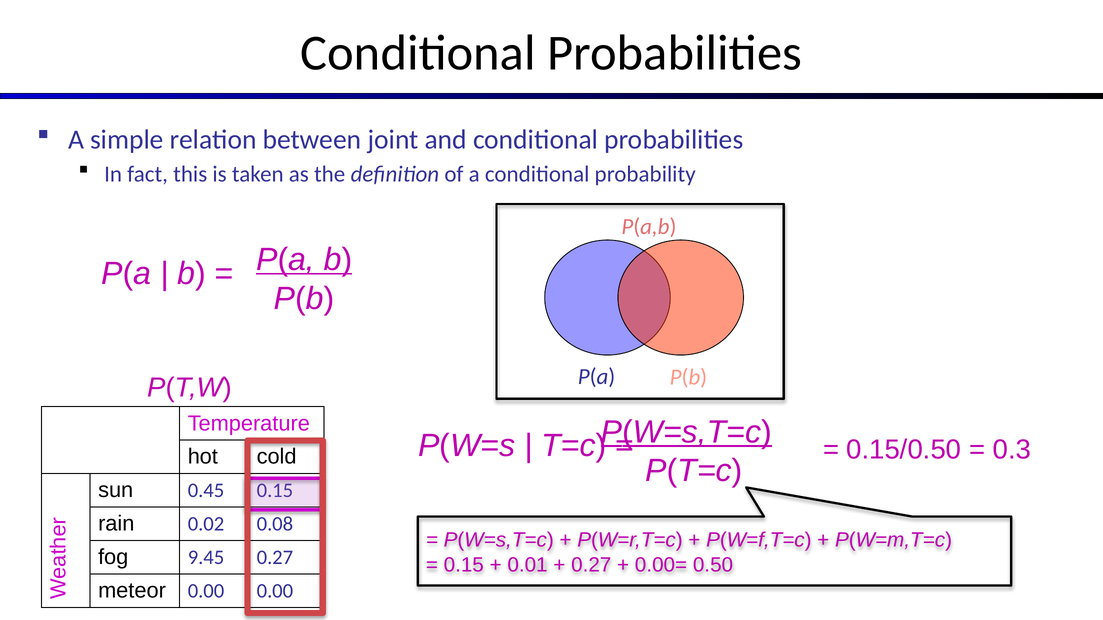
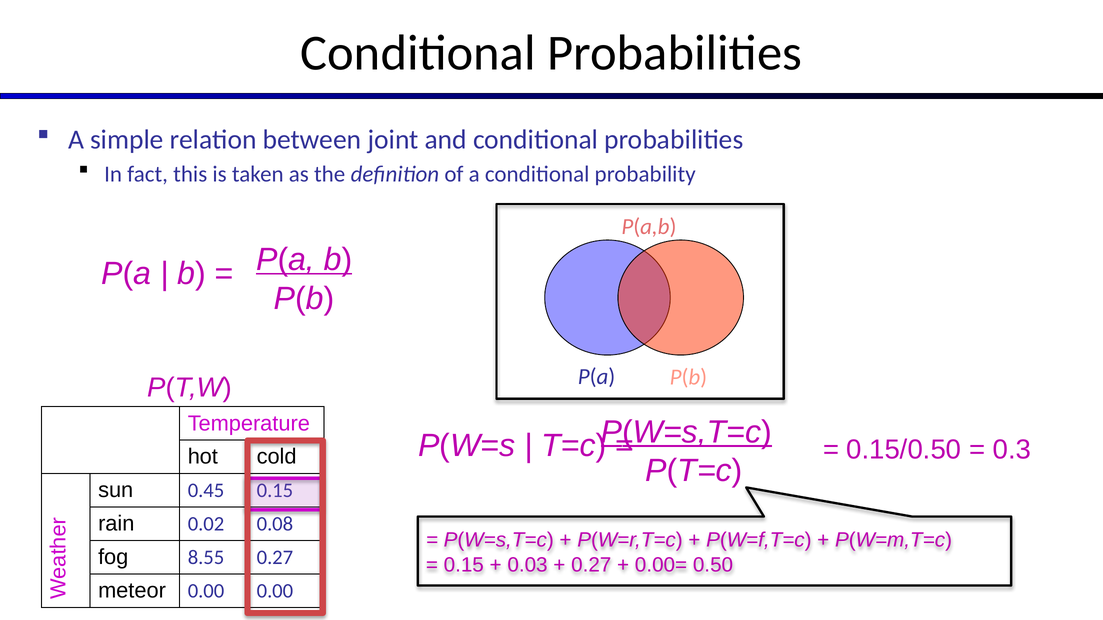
9.45: 9.45 -> 8.55
0.01: 0.01 -> 0.03
